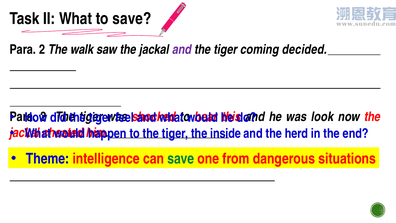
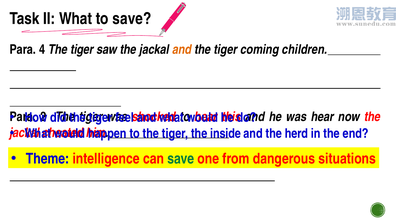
2 at (42, 49): 2 -> 4
walk at (82, 49): walk -> tiger
and at (182, 49) colour: purple -> orange
decided: decided -> children
was look: look -> hear
